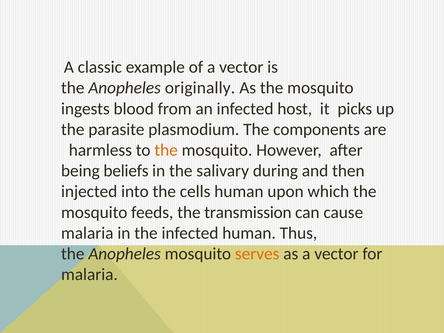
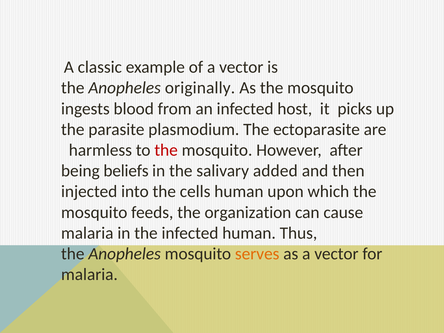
components: components -> ectoparasite
the at (166, 150) colour: orange -> red
during: during -> added
transmission: transmission -> organization
